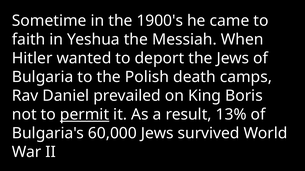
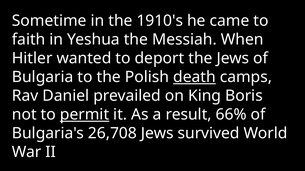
1900's: 1900's -> 1910's
death underline: none -> present
13%: 13% -> 66%
60,000: 60,000 -> 26,708
